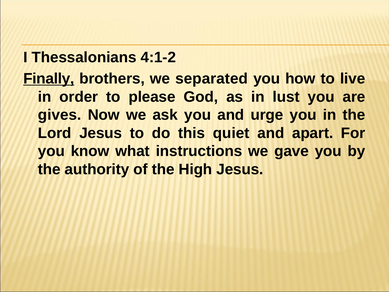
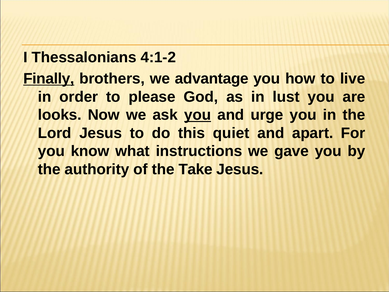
separated: separated -> advantage
gives: gives -> looks
you at (198, 115) underline: none -> present
High: High -> Take
